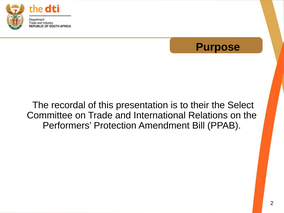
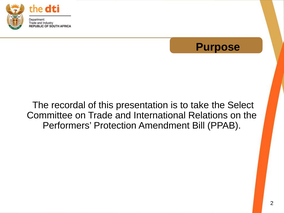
their: their -> take
